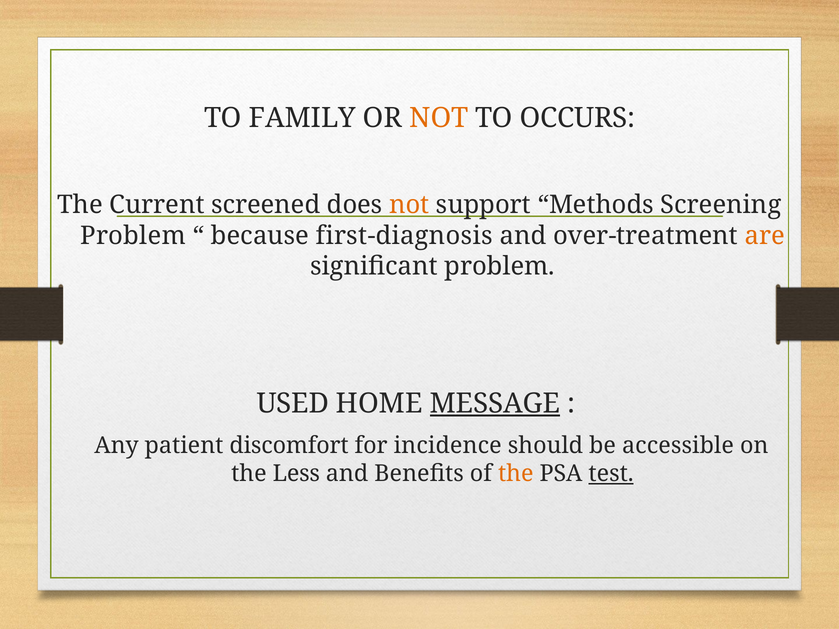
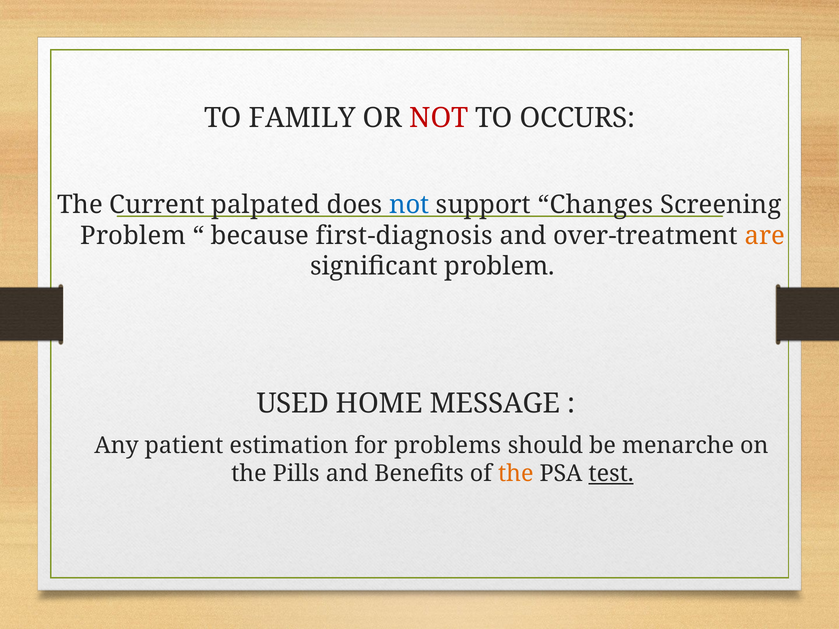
NOT at (439, 118) colour: orange -> red
screened: screened -> palpated
not at (409, 205) colour: orange -> blue
Methods: Methods -> Changes
MESSAGE underline: present -> none
discomfort: discomfort -> estimation
incidence: incidence -> problems
accessible: accessible -> menarche
Less: Less -> Pills
